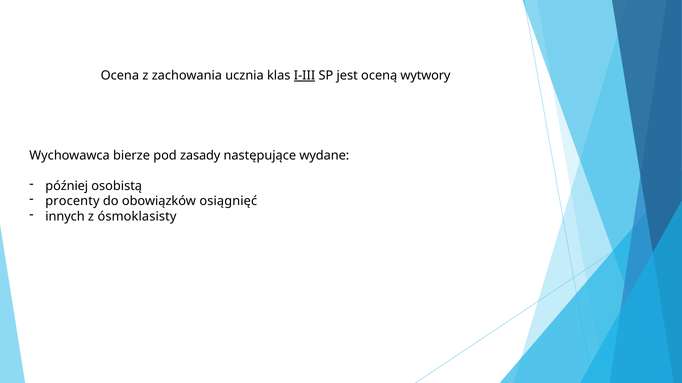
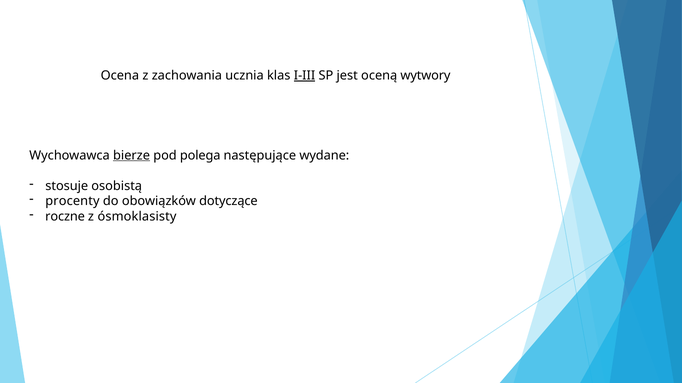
bierze underline: none -> present
zasady: zasady -> polega
później: później -> stosuje
osiągnięć: osiągnięć -> dotyczące
innych: innych -> roczne
